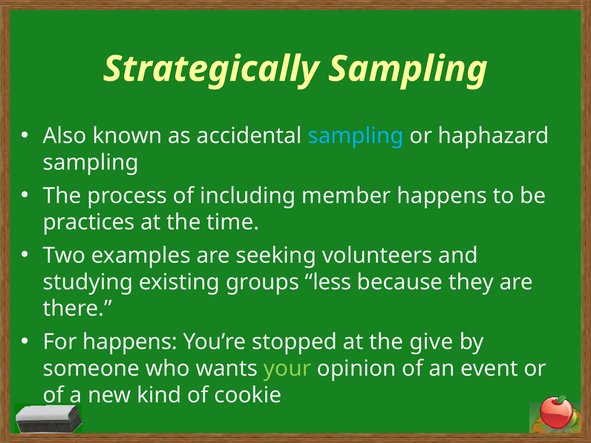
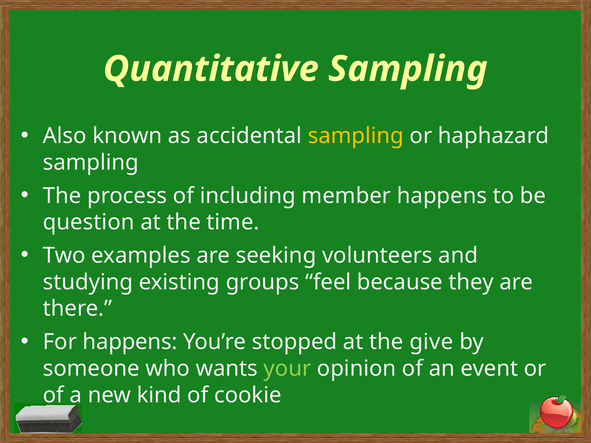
Strategically: Strategically -> Quantitative
sampling at (356, 136) colour: light blue -> yellow
practices: practices -> question
less: less -> feel
